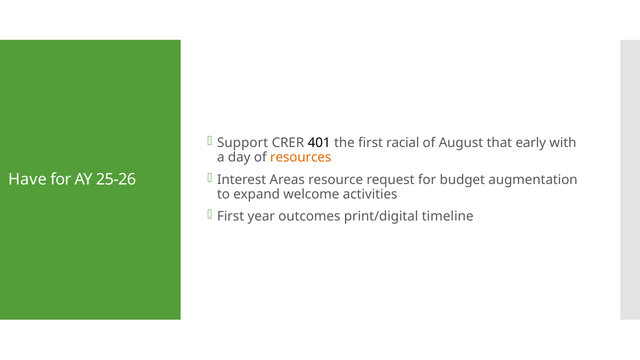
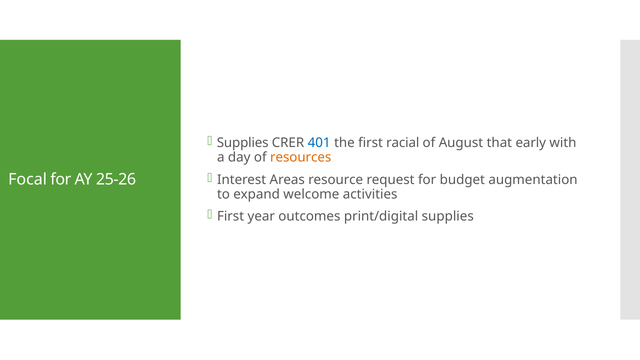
Support at (243, 143): Support -> Supplies
401 colour: black -> blue
Have: Have -> Focal
print/digital timeline: timeline -> supplies
